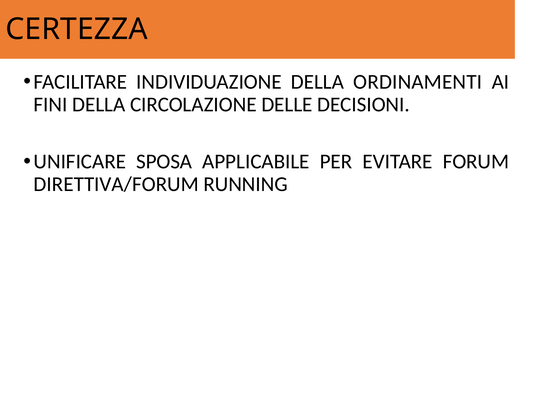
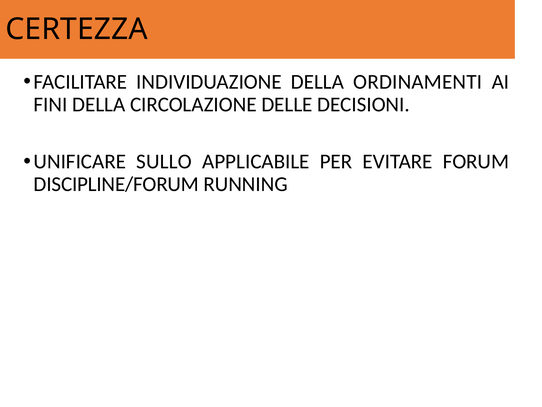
SPOSA: SPOSA -> SULLO
DIRETTIVA/FORUM: DIRETTIVA/FORUM -> DISCIPLINE/FORUM
